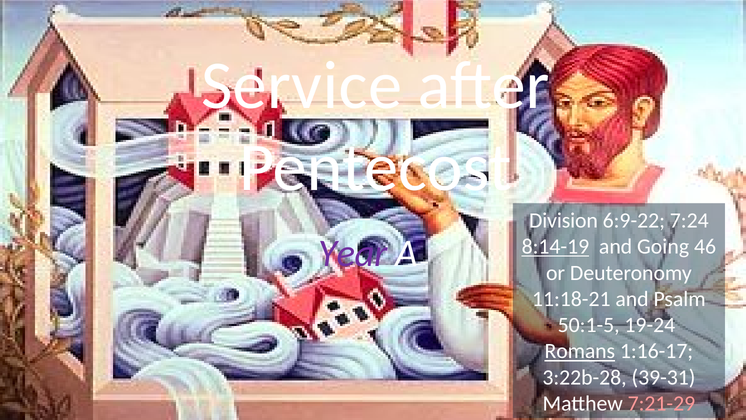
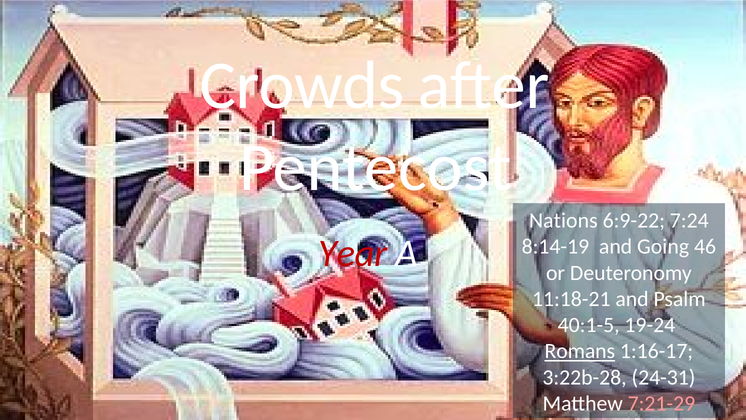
Service: Service -> Crowds
Division: Division -> Nations
Year colour: purple -> red
8:14-19 underline: present -> none
50:1-5: 50:1-5 -> 40:1-5
39-31: 39-31 -> 24-31
